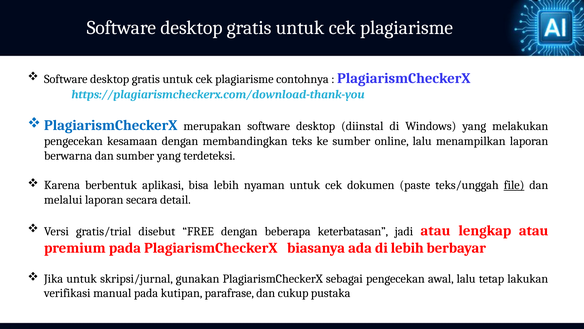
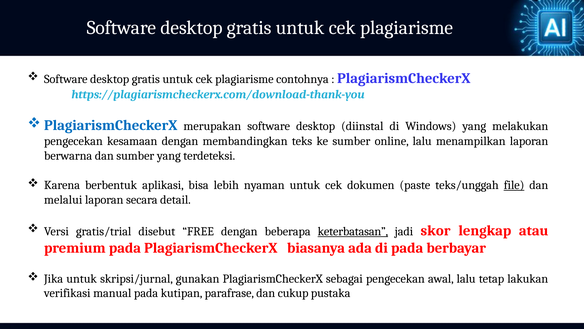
keterbatasan underline: none -> present
jadi atau: atau -> skor
di lebih: lebih -> pada
